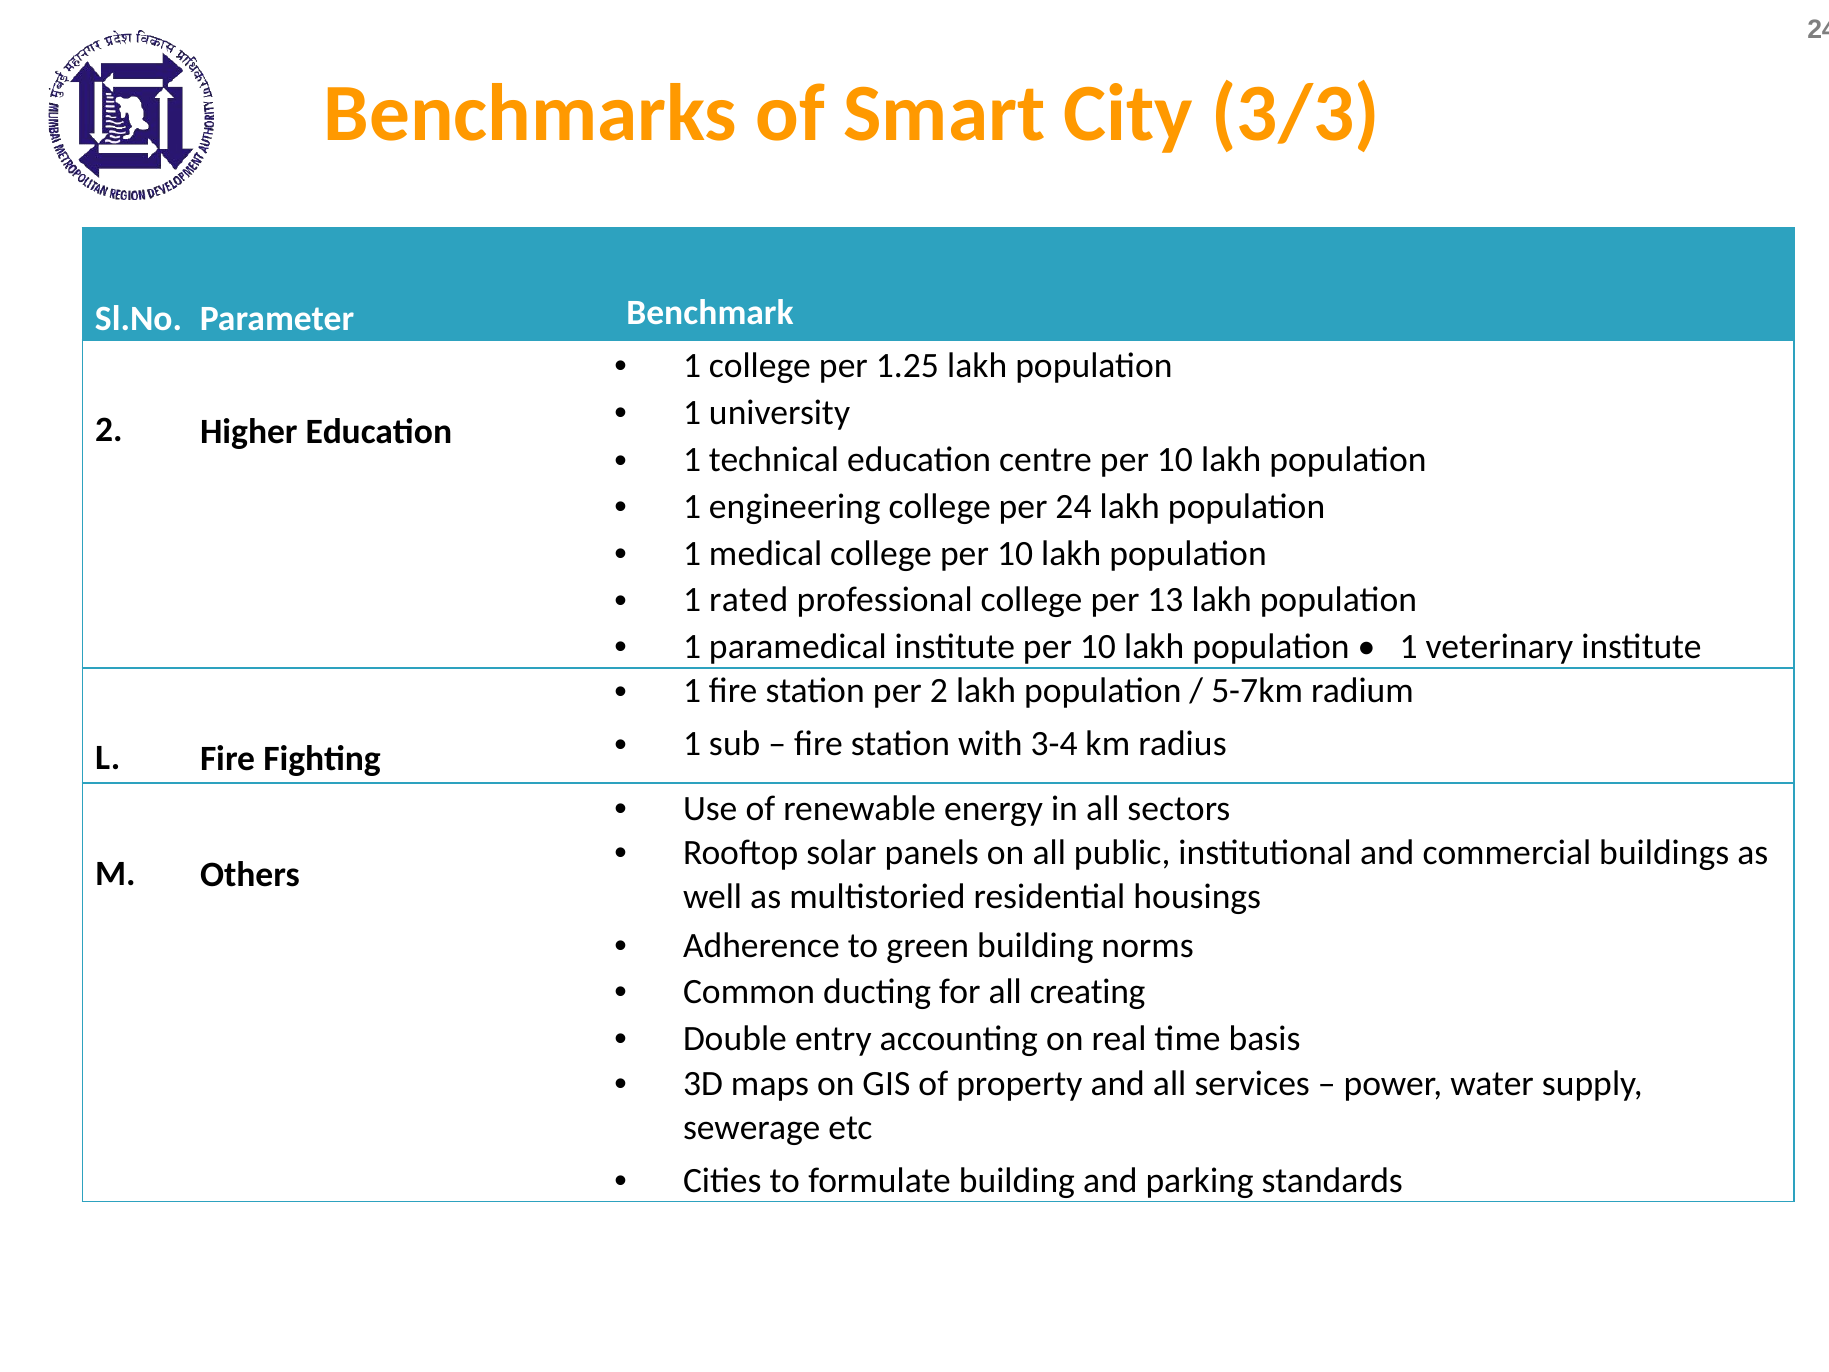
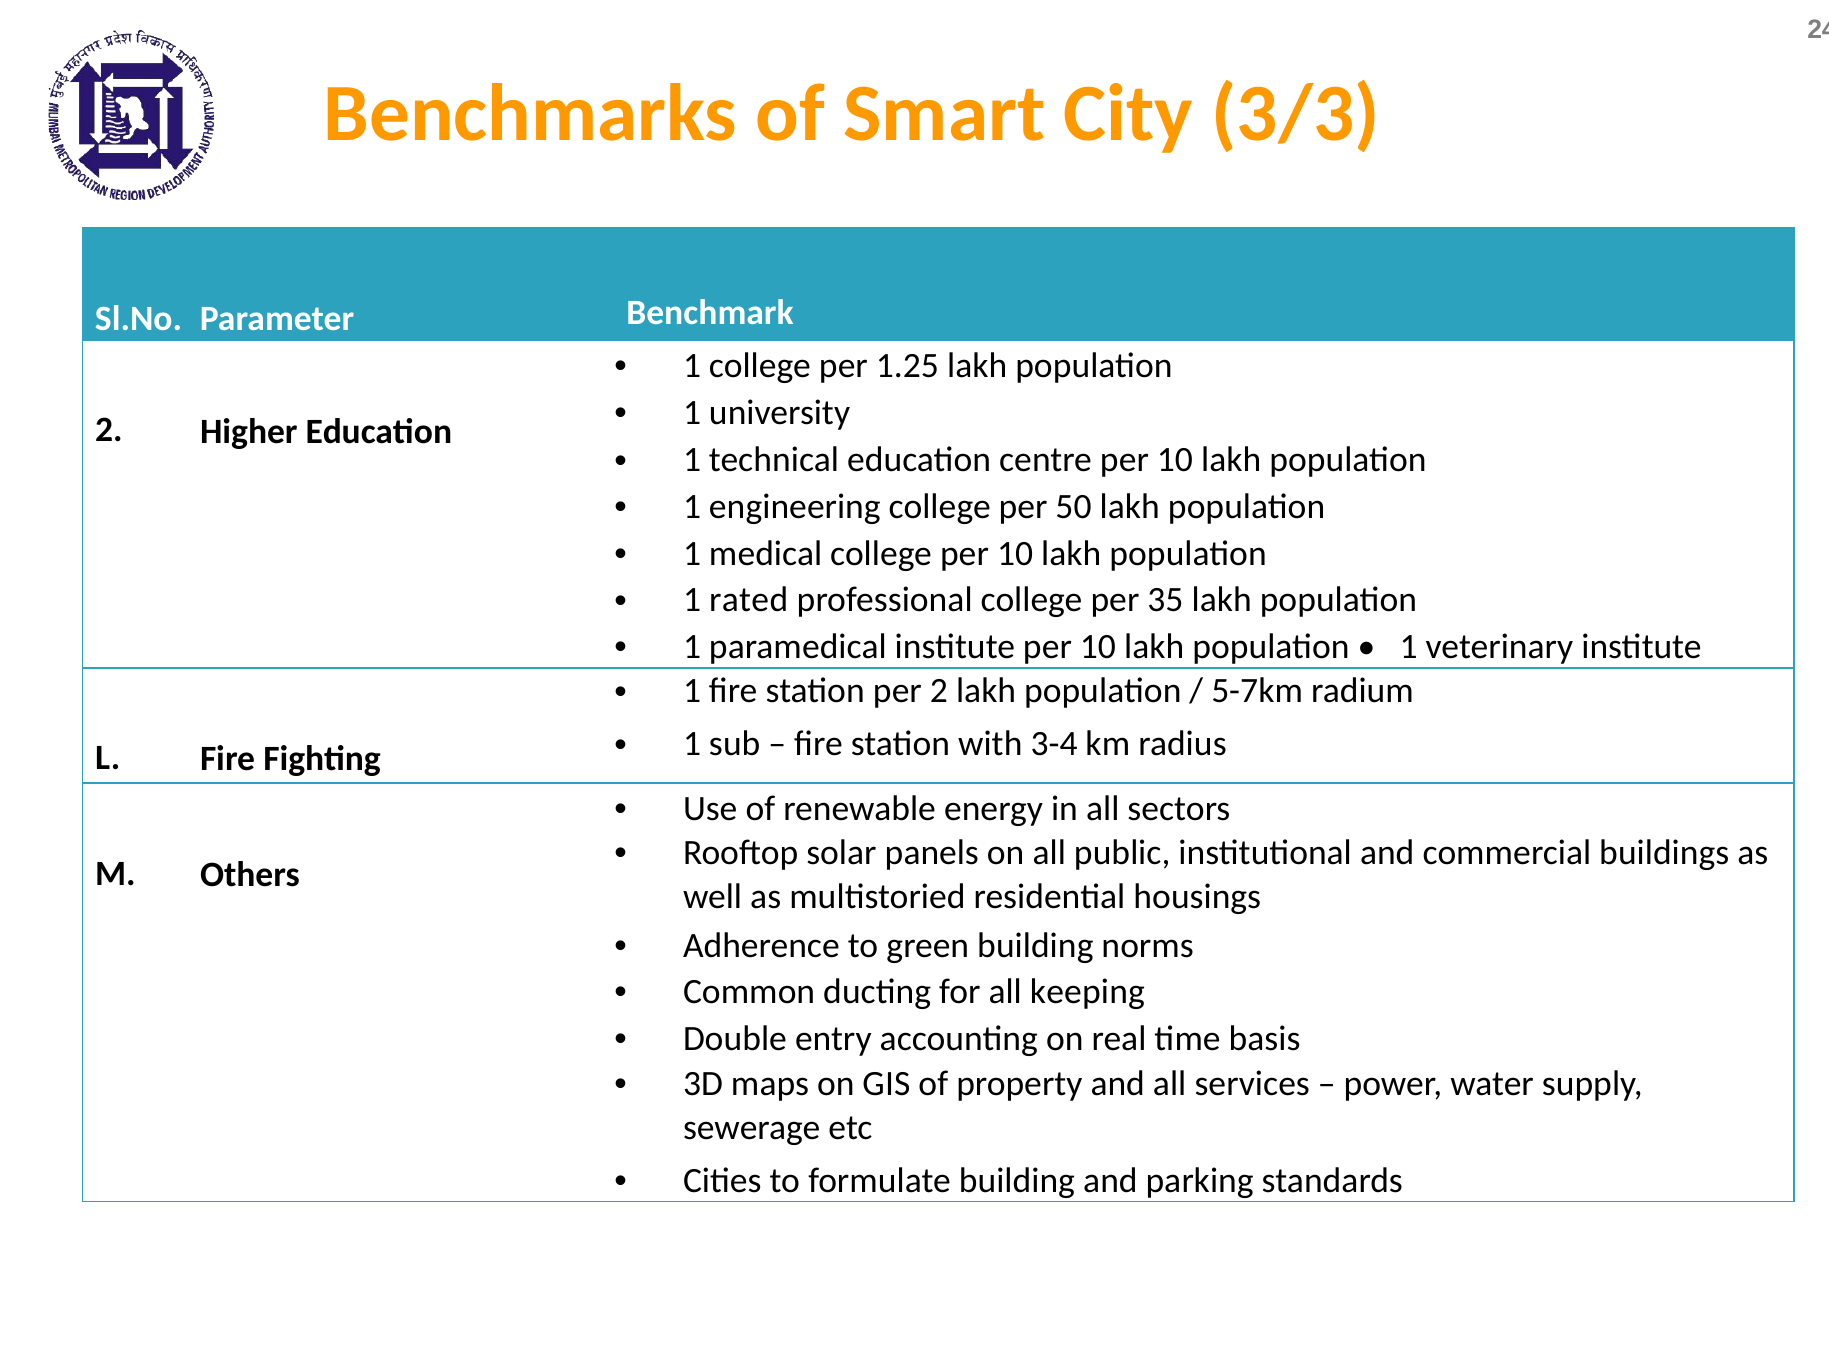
24: 24 -> 50
13: 13 -> 35
creating: creating -> keeping
